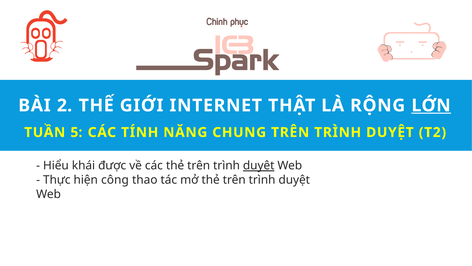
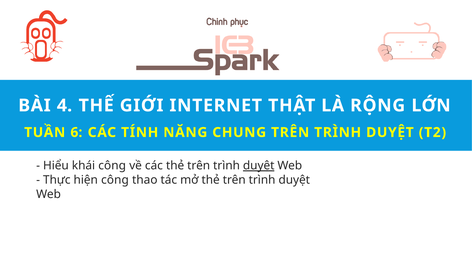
2: 2 -> 4
LỚN underline: present -> none
5: 5 -> 6
khái được: được -> công
